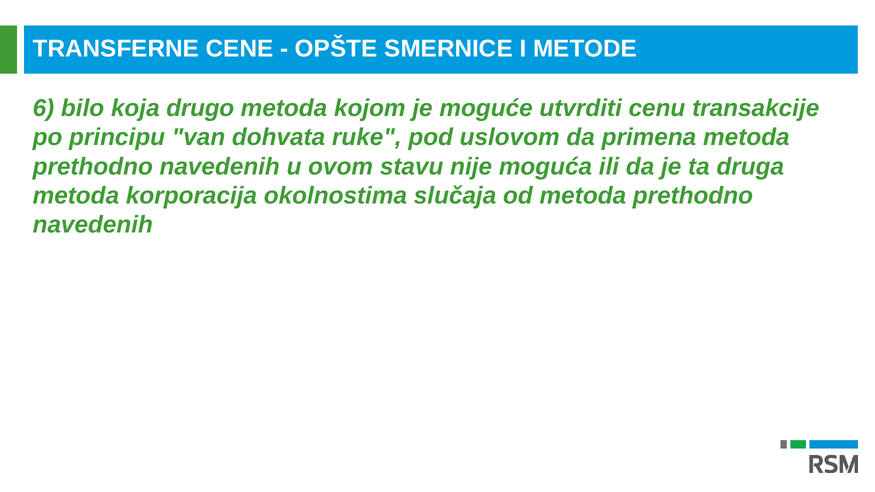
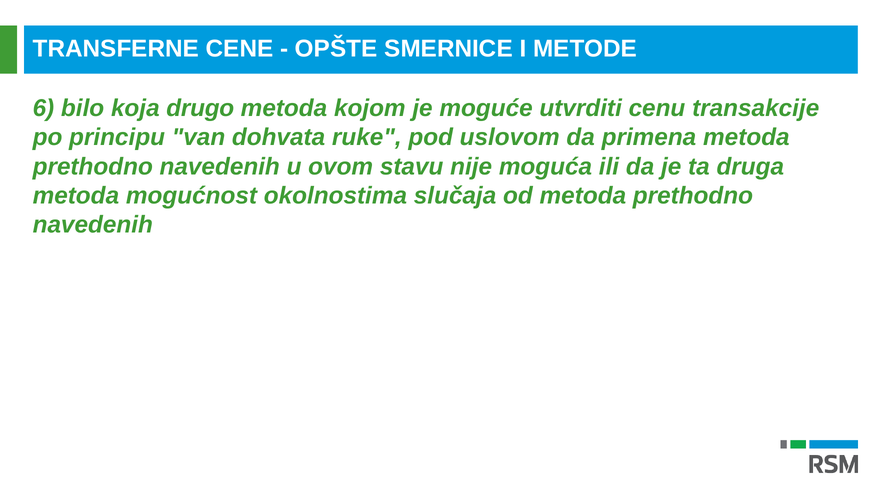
korporacija: korporacija -> mogućnost
